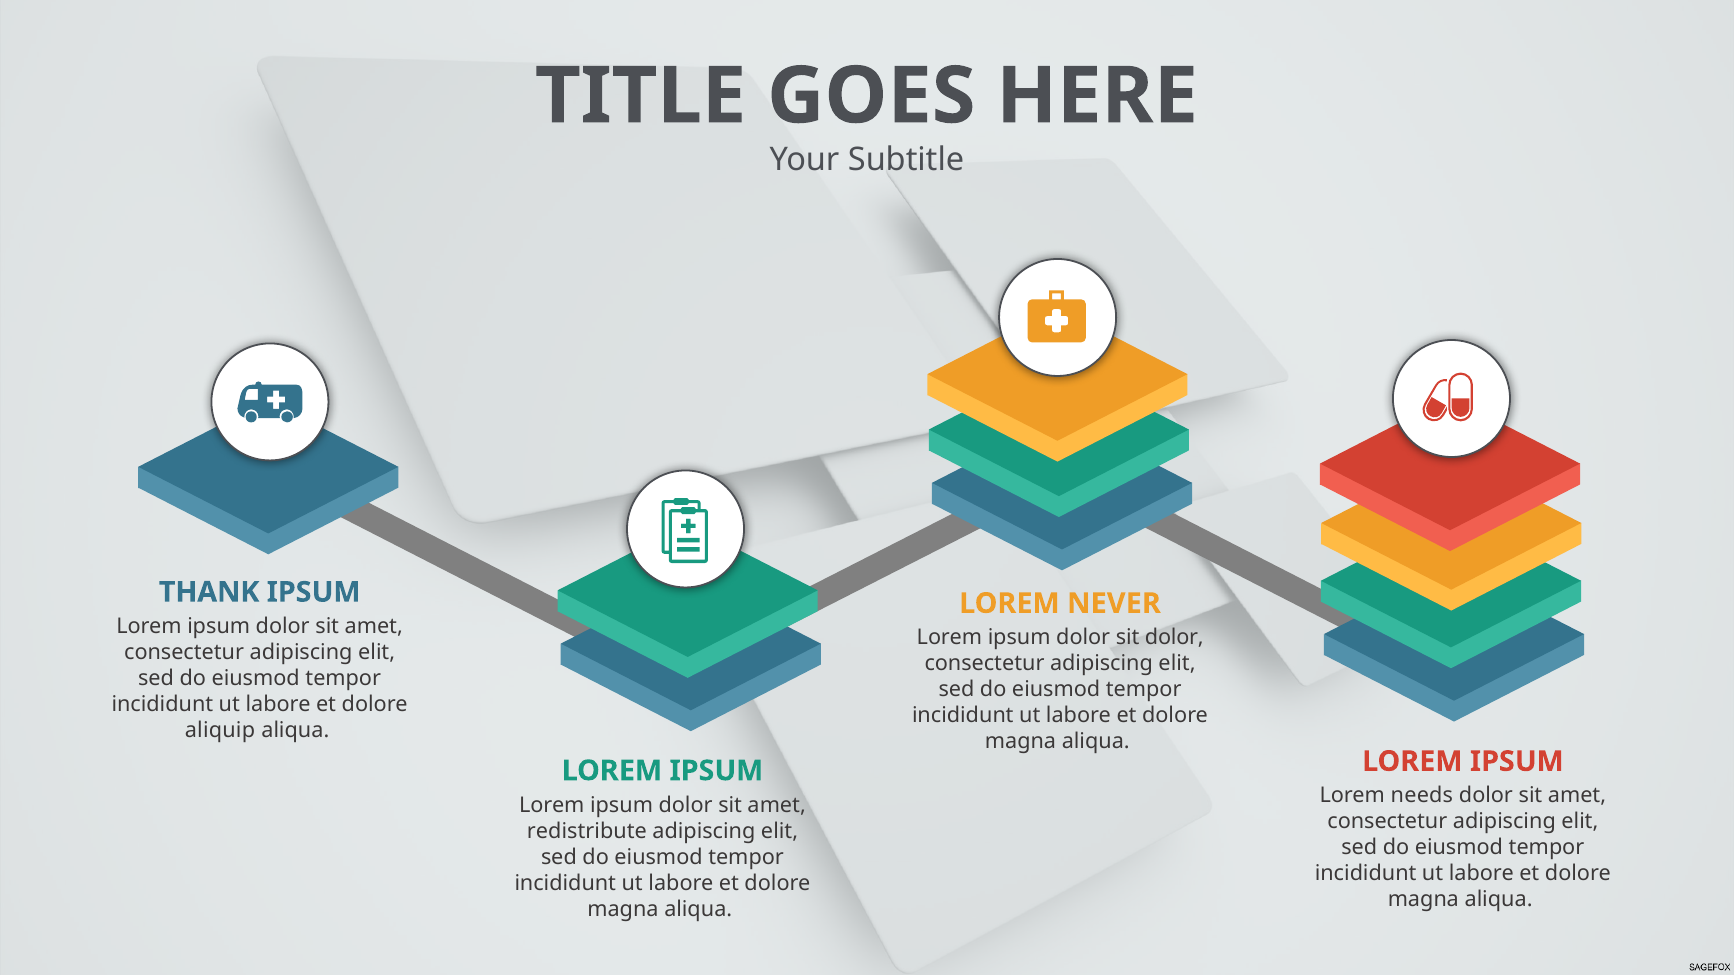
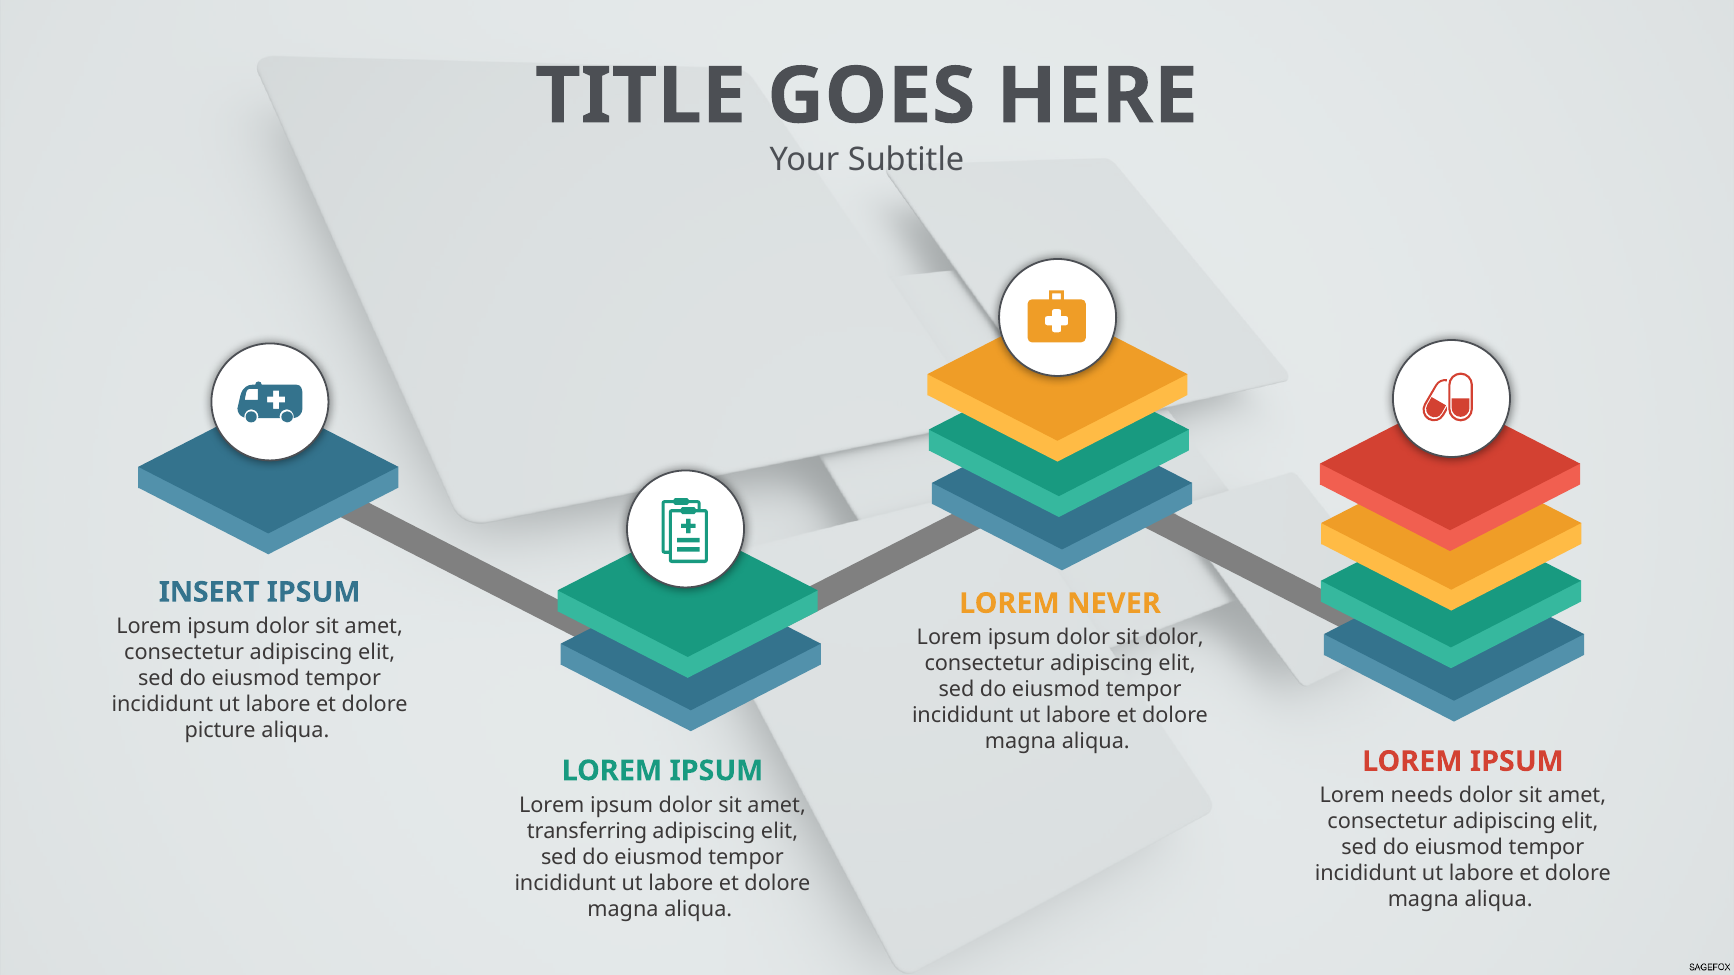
THANK: THANK -> INSERT
aliquip: aliquip -> picture
redistribute: redistribute -> transferring
